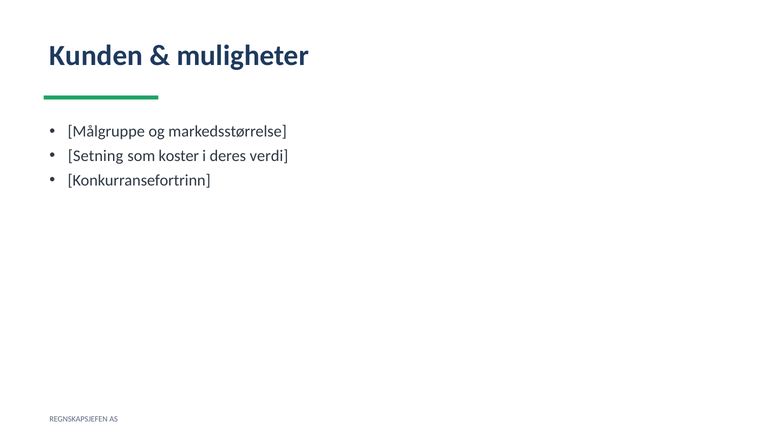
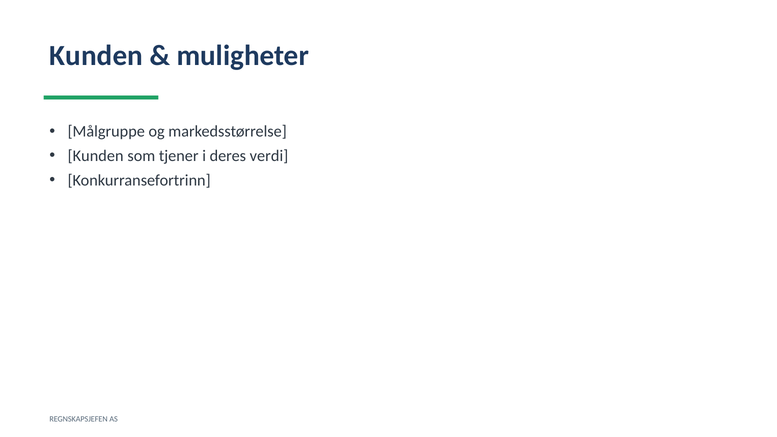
Setning at (96, 156): Setning -> Kunden
koster: koster -> tjener
